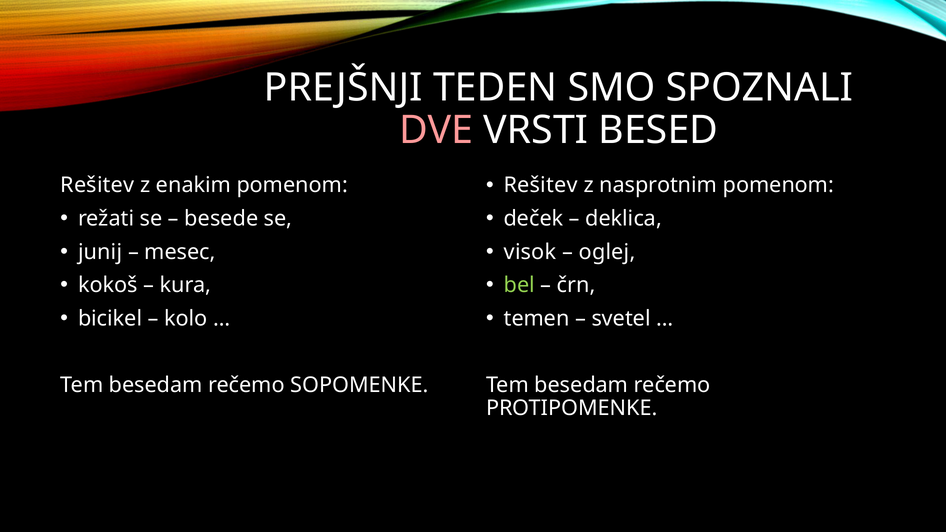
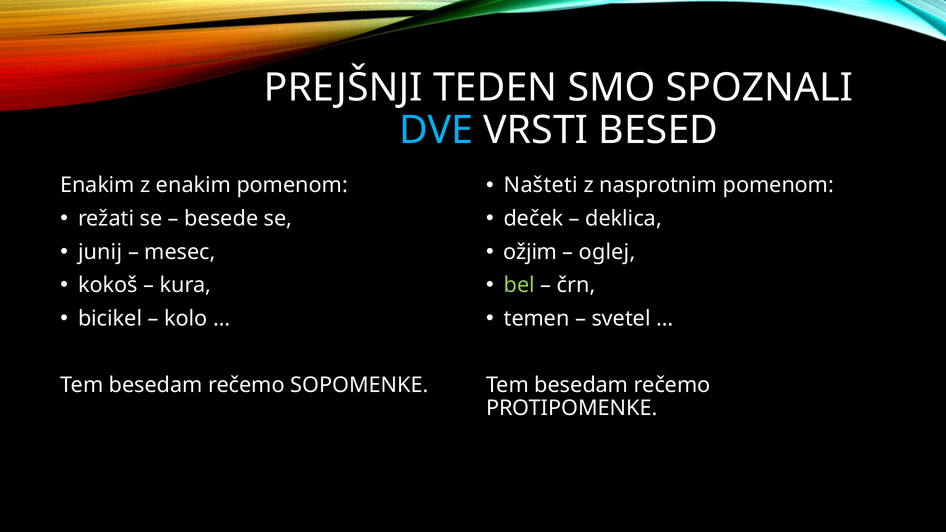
DVE colour: pink -> light blue
Rešitev at (541, 185): Rešitev -> Našteti
Rešitev at (97, 185): Rešitev -> Enakim
visok: visok -> ožjim
